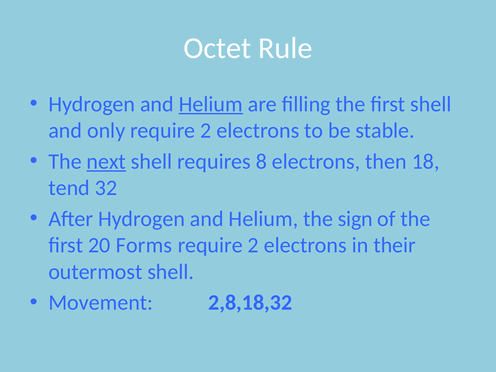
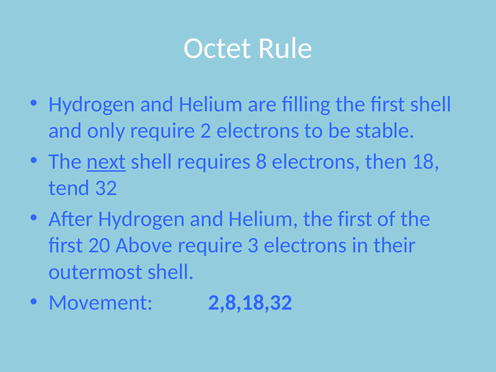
Helium at (211, 104) underline: present -> none
Helium the sign: sign -> first
Forms: Forms -> Above
2 at (253, 245): 2 -> 3
